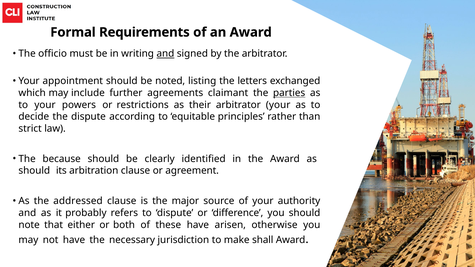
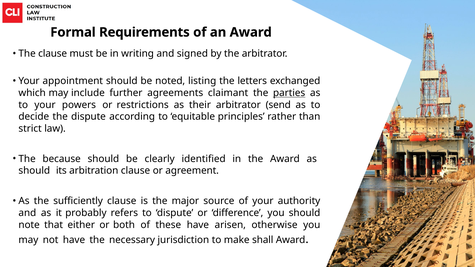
The officio: officio -> clause
and at (165, 54) underline: present -> none
their arbitrator your: your -> send
addressed: addressed -> sufficiently
